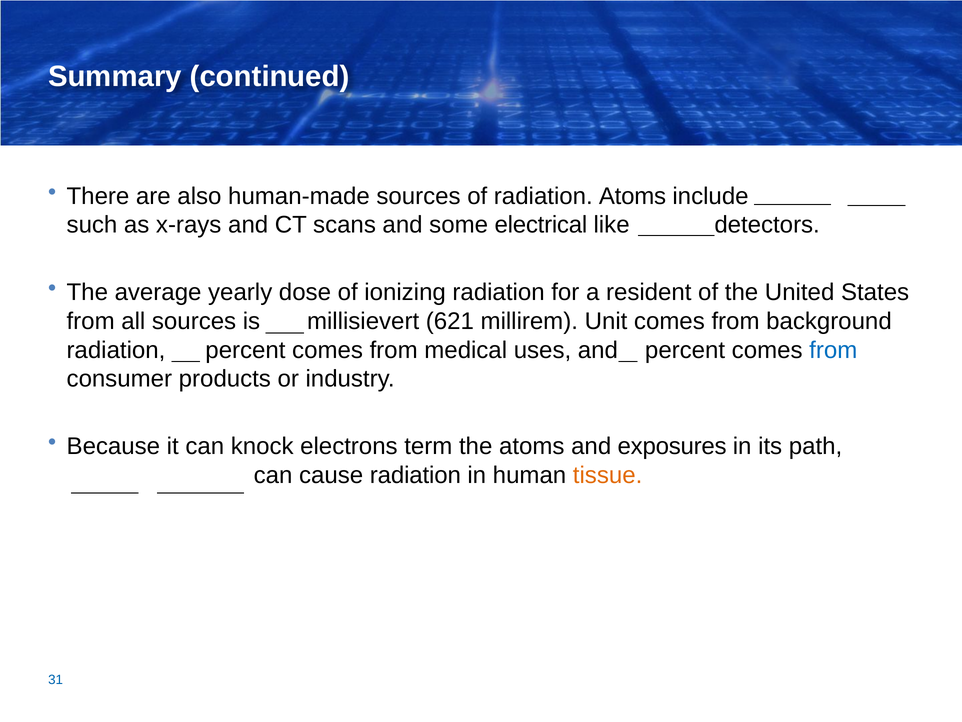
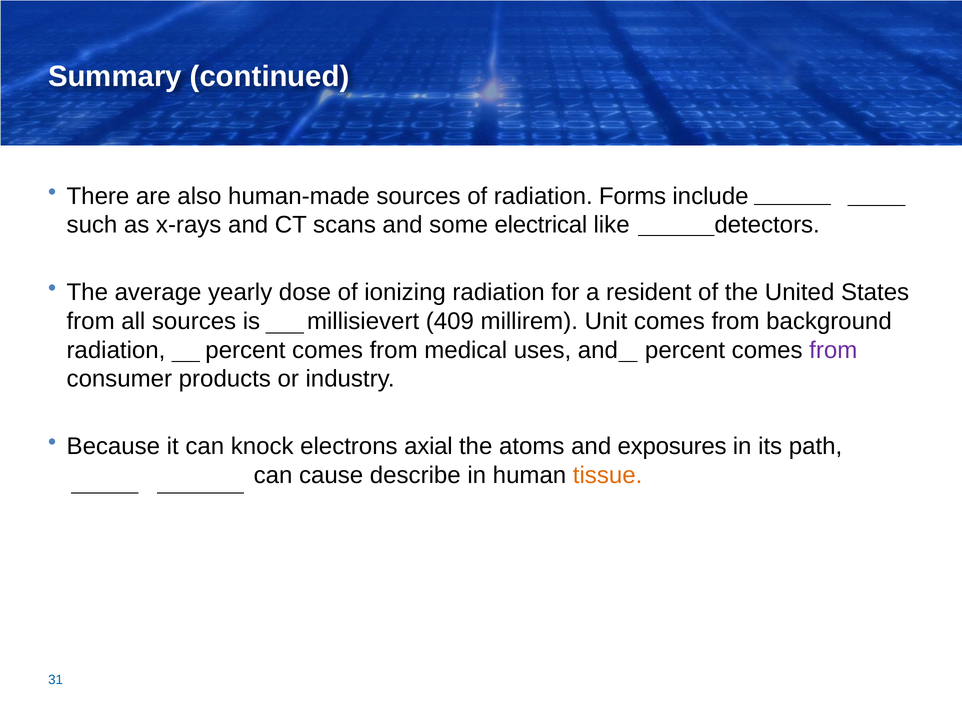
radiation Atoms: Atoms -> Forms
621: 621 -> 409
from at (833, 350) colour: blue -> purple
term: term -> axial
cause radiation: radiation -> describe
